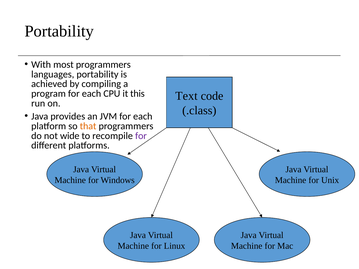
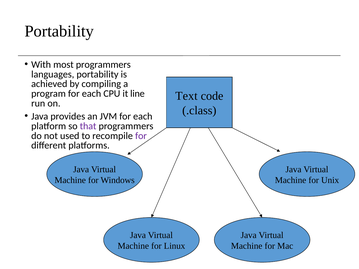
this: this -> line
that colour: orange -> purple
wide: wide -> used
